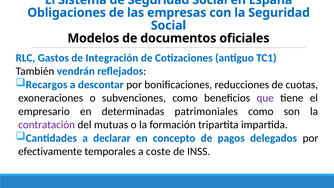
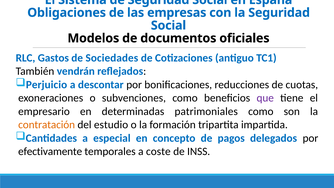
Integración: Integración -> Sociedades
Recargos: Recargos -> Perjuicio
contratación colour: purple -> orange
mutuas: mutuas -> estudio
declarar: declarar -> especial
